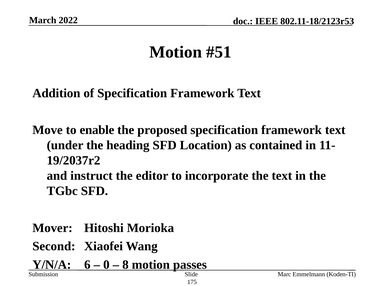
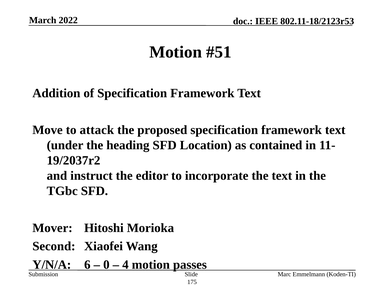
enable: enable -> attack
8: 8 -> 4
